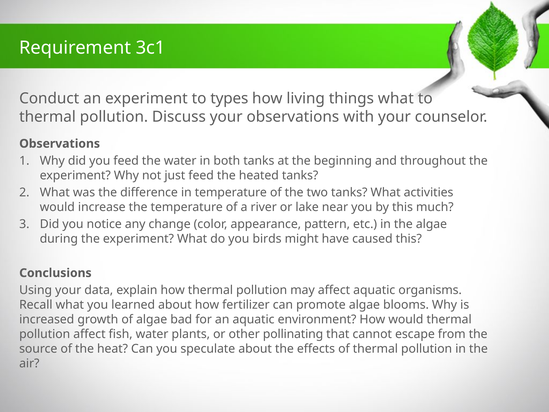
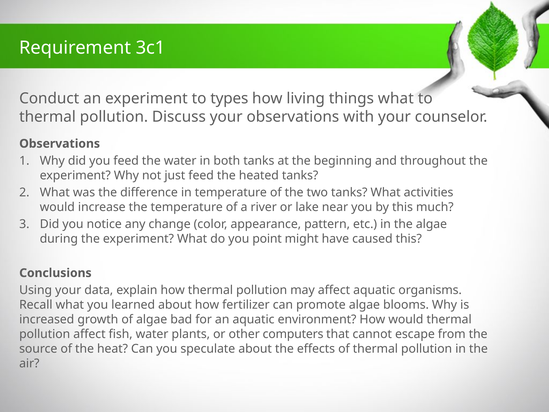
birds: birds -> point
pollinating: pollinating -> computers
